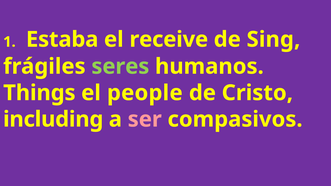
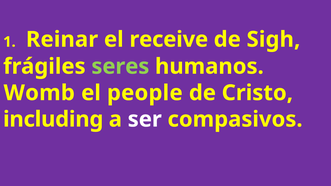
Estaba: Estaba -> Reinar
Sing: Sing -> Sigh
Things: Things -> Womb
ser colour: pink -> white
